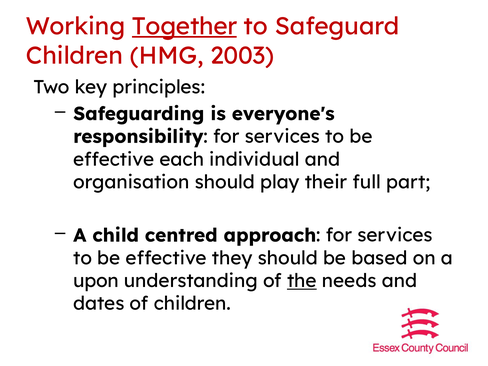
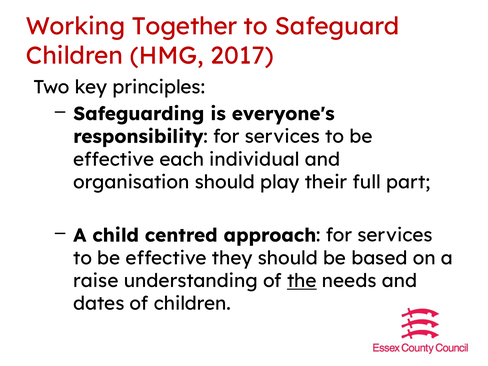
Together underline: present -> none
2003: 2003 -> 2017
upon: upon -> raise
